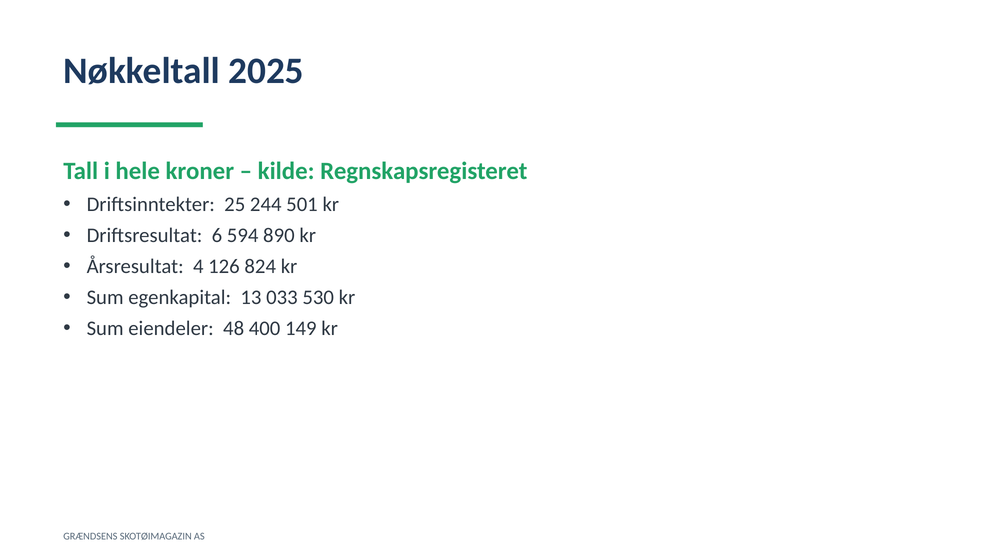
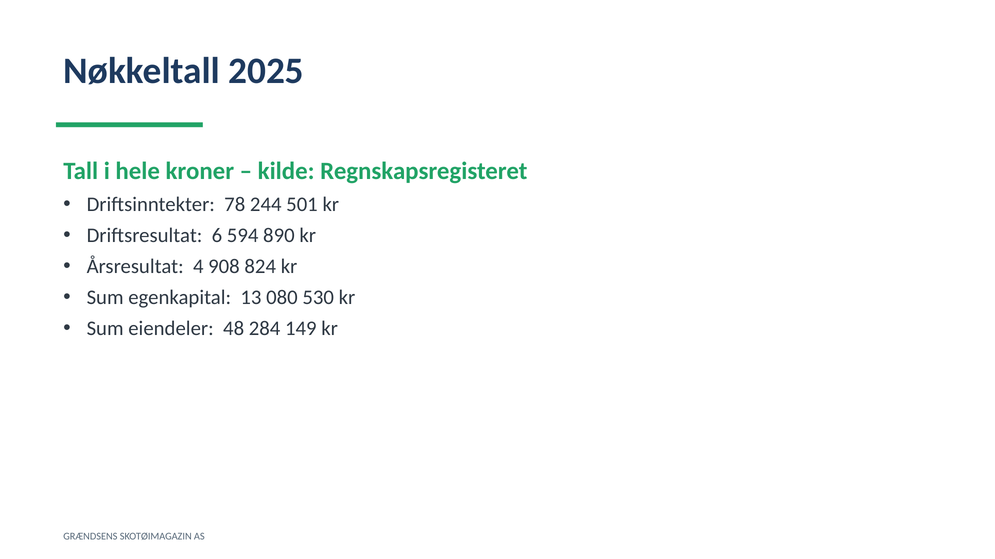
25: 25 -> 78
126: 126 -> 908
033: 033 -> 080
400: 400 -> 284
